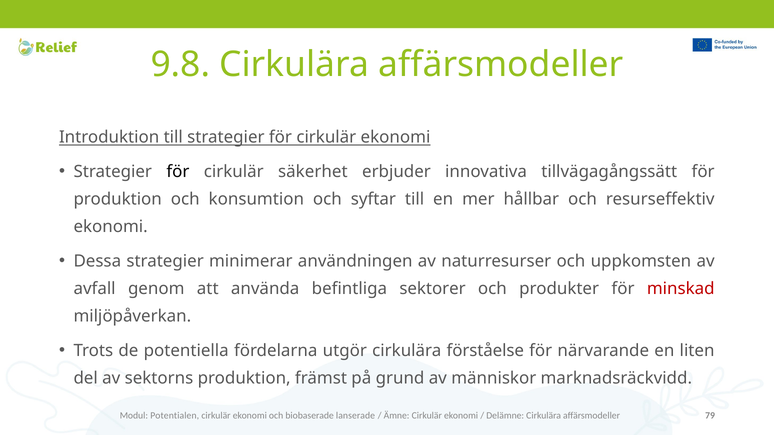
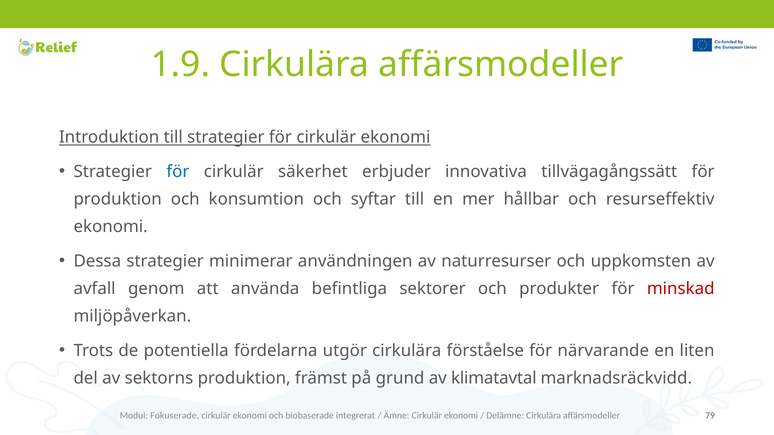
9.8: 9.8 -> 1.9
för at (178, 172) colour: black -> blue
människor: människor -> klimatavtal
Potentialen: Potentialen -> Fokuserade
lanserade: lanserade -> integrerat
